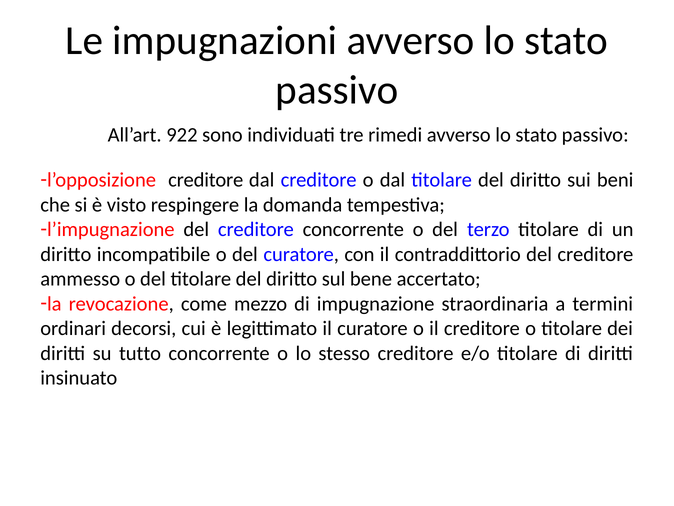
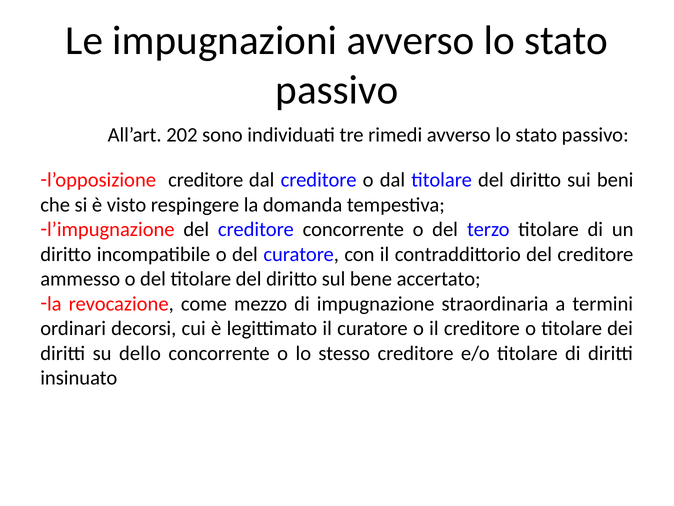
922: 922 -> 202
tutto: tutto -> dello
